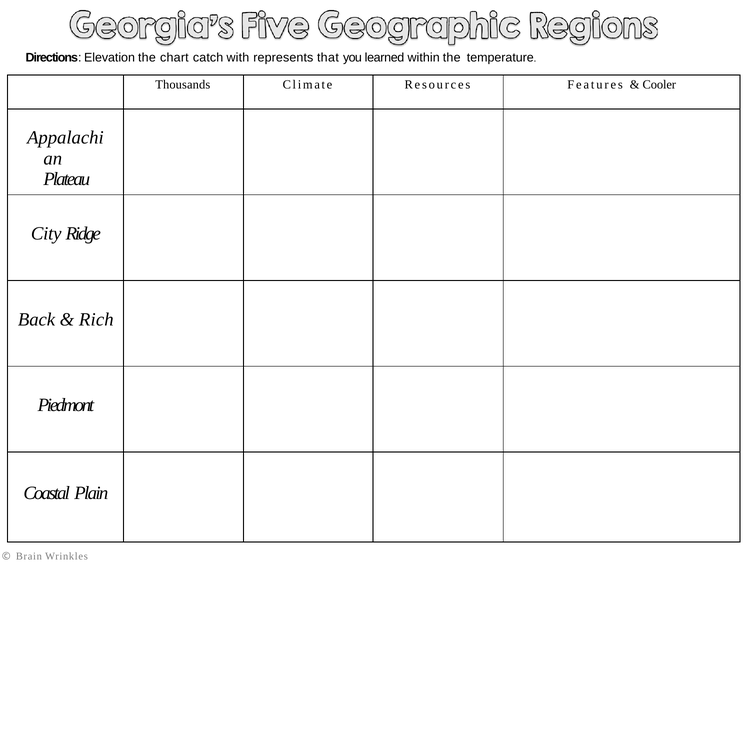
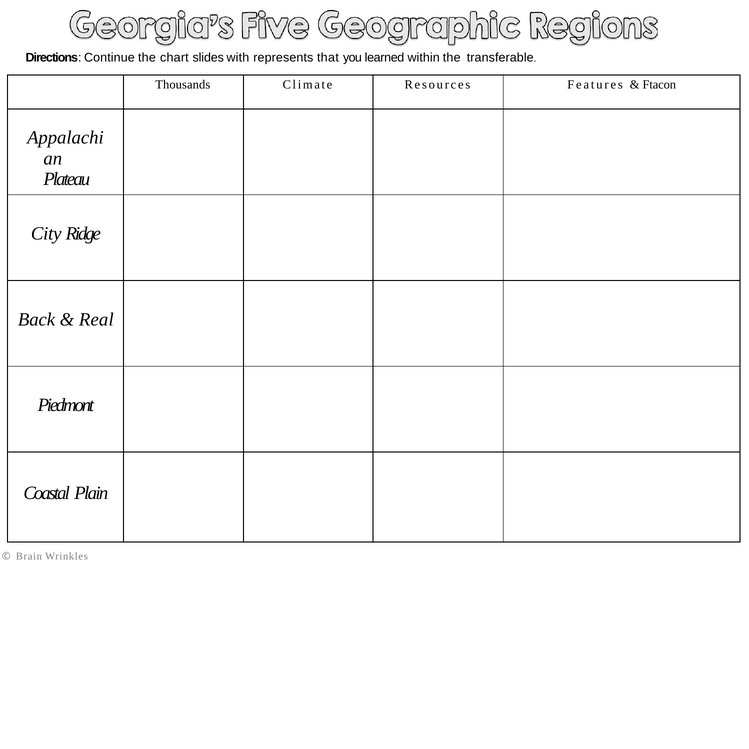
Elevation: Elevation -> Continue
catch: catch -> slides
temperature: temperature -> transferable
Cooler: Cooler -> Ftacon
Rich: Rich -> Real
